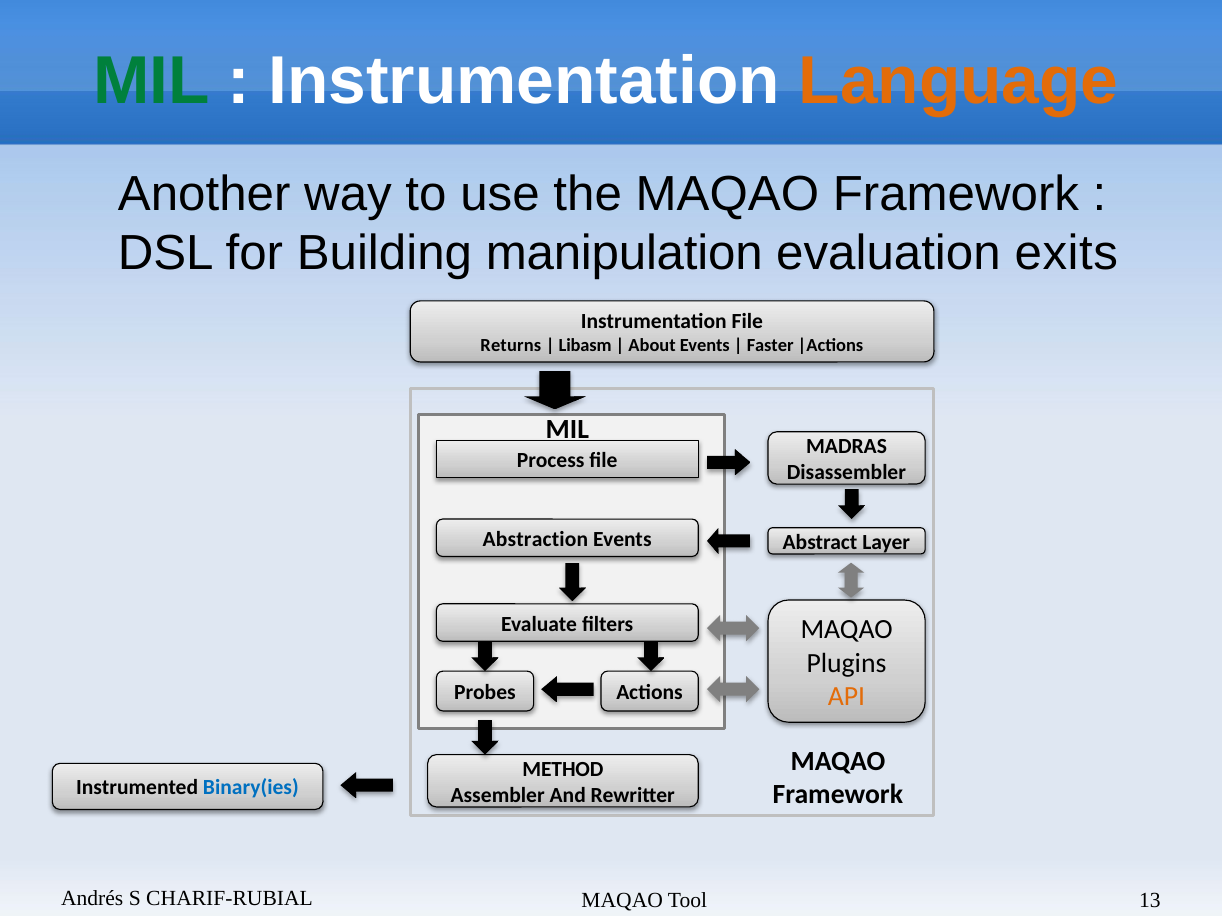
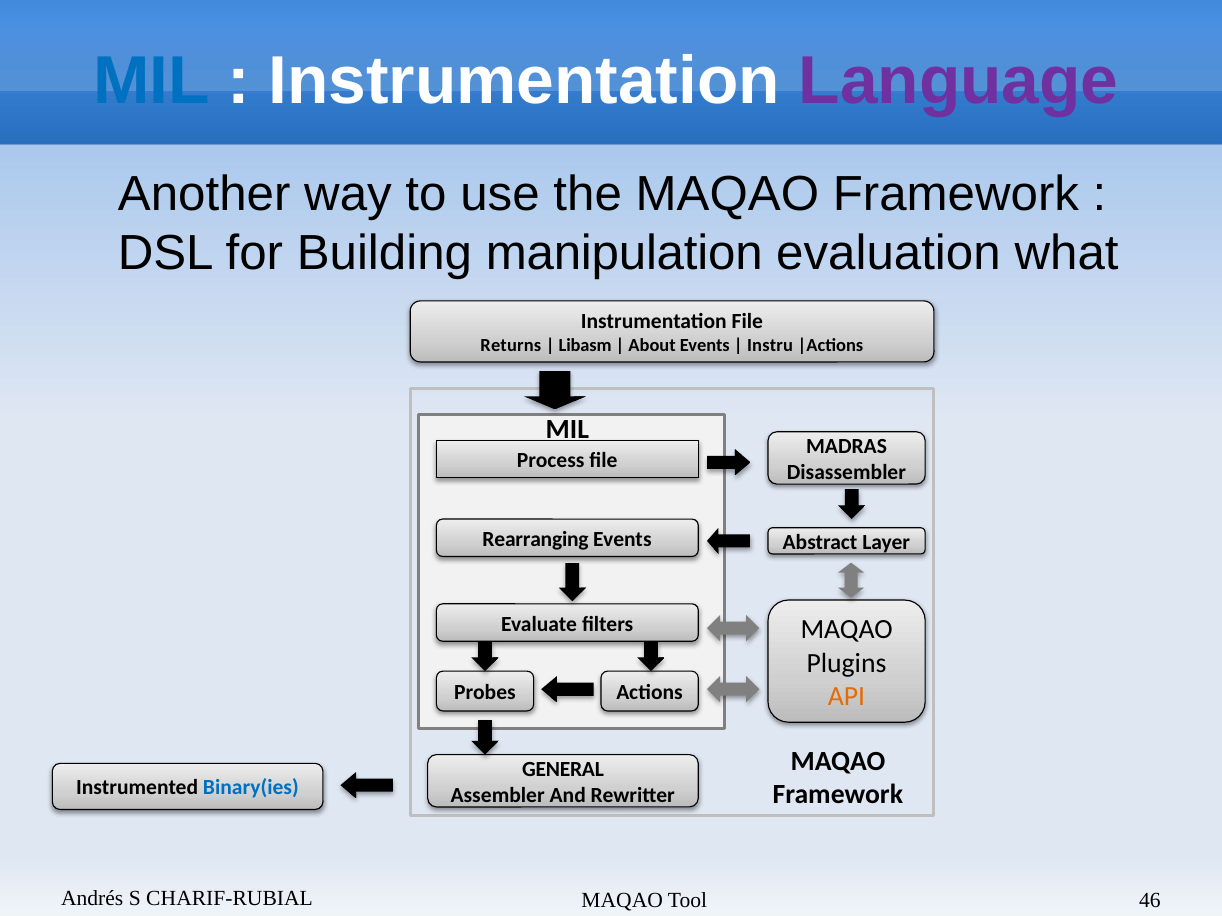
MIL at (151, 81) colour: green -> blue
Language colour: orange -> purple
exits: exits -> what
Faster: Faster -> Instru
Abstraction: Abstraction -> Rearranging
METHOD: METHOD -> GENERAL
13: 13 -> 46
